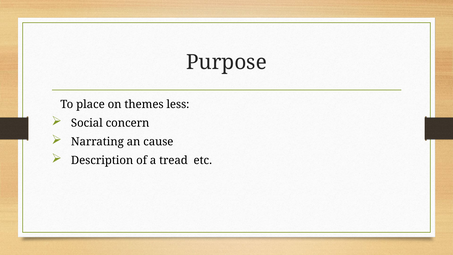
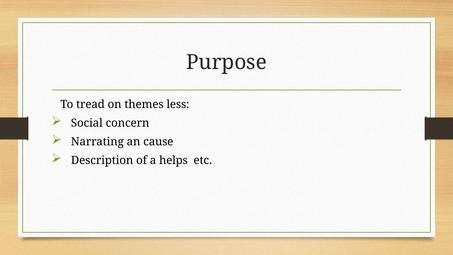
place: place -> tread
tread: tread -> helps
